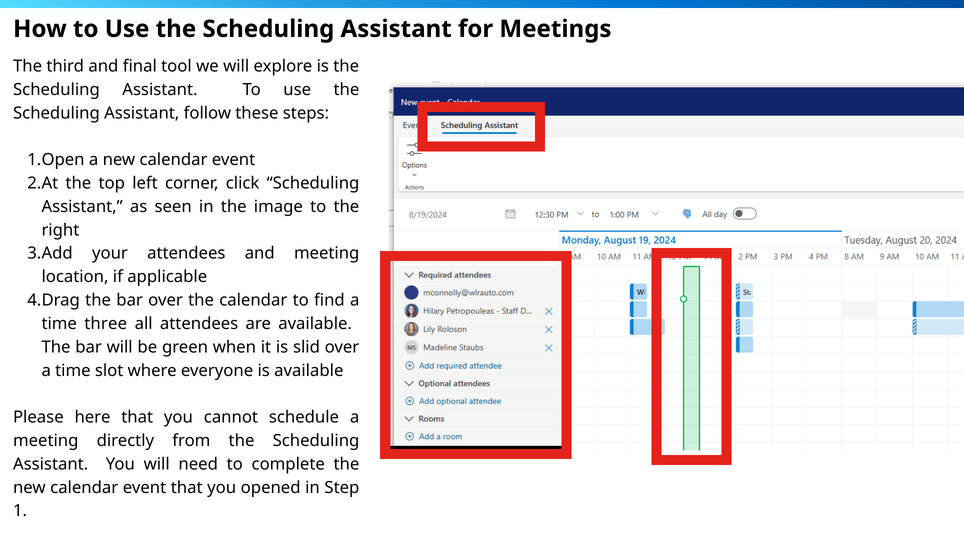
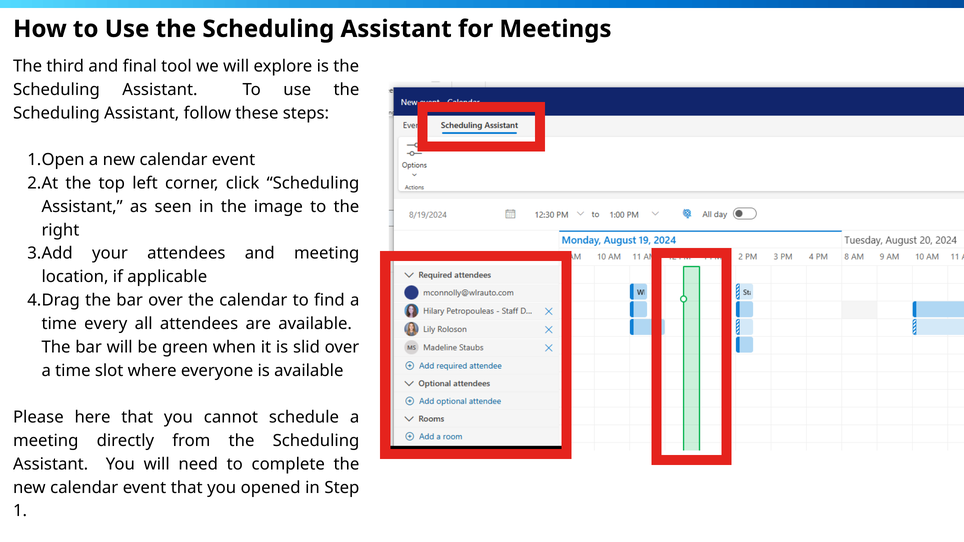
three: three -> every
